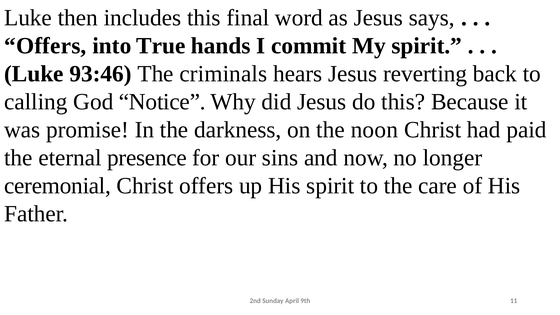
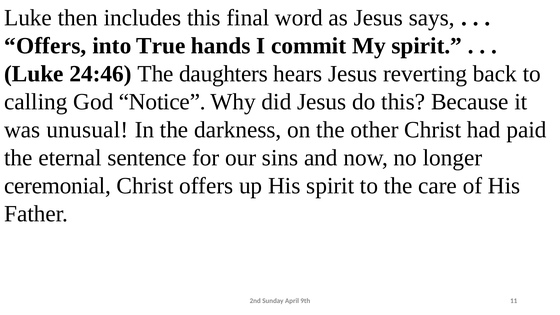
93:46: 93:46 -> 24:46
criminals: criminals -> daughters
promise: promise -> unusual
noon: noon -> other
presence: presence -> sentence
